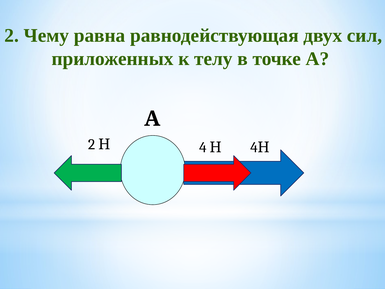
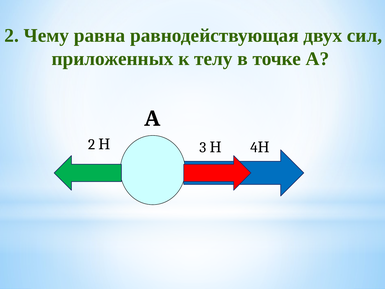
Н 4: 4 -> 3
